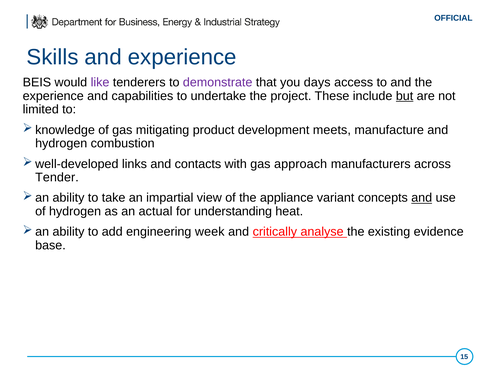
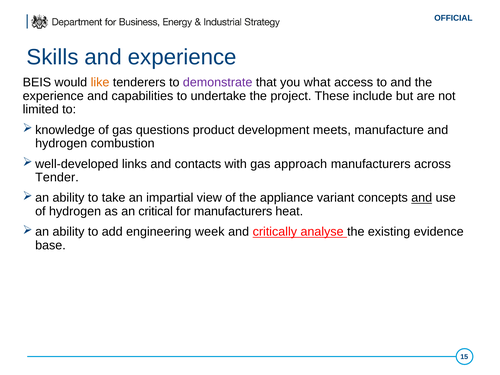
like colour: purple -> orange
days: days -> what
but underline: present -> none
mitigating: mitigating -> questions
actual: actual -> critical
for understanding: understanding -> manufacturers
